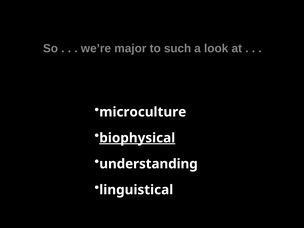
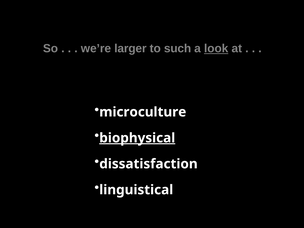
major: major -> larger
look underline: none -> present
understanding: understanding -> dissatisfaction
